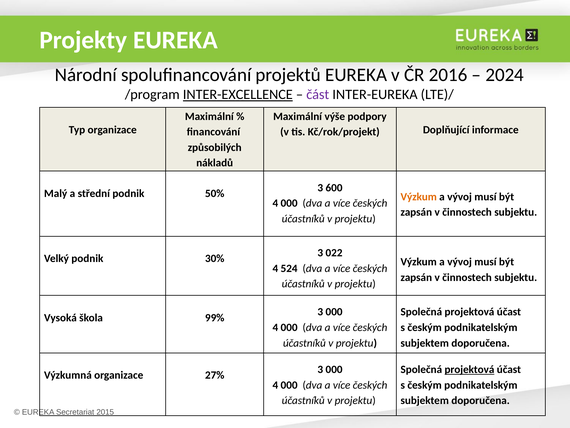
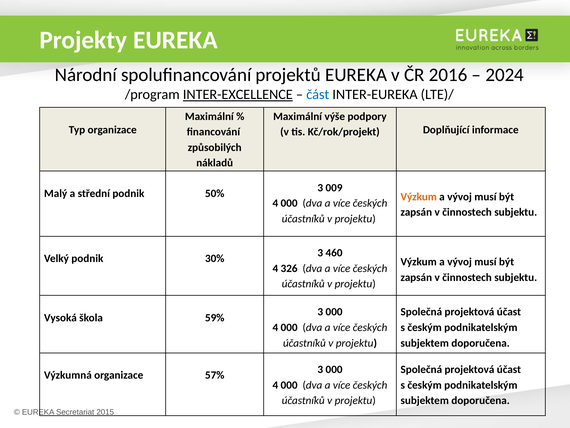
část colour: purple -> blue
600: 600 -> 009
022: 022 -> 460
524: 524 -> 326
99%: 99% -> 59%
projektová at (469, 369) underline: present -> none
27%: 27% -> 57%
